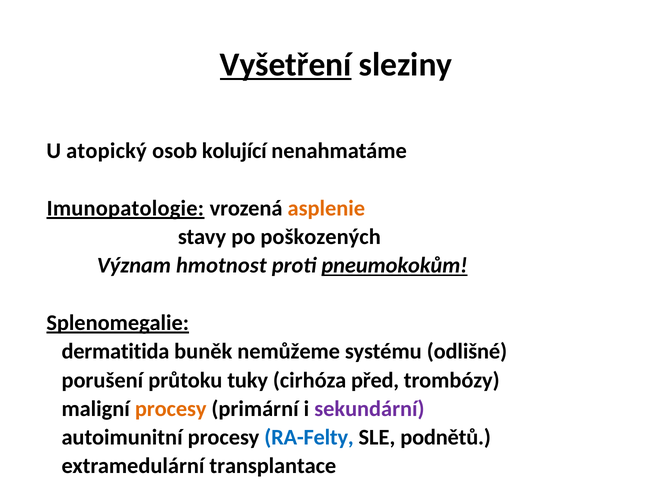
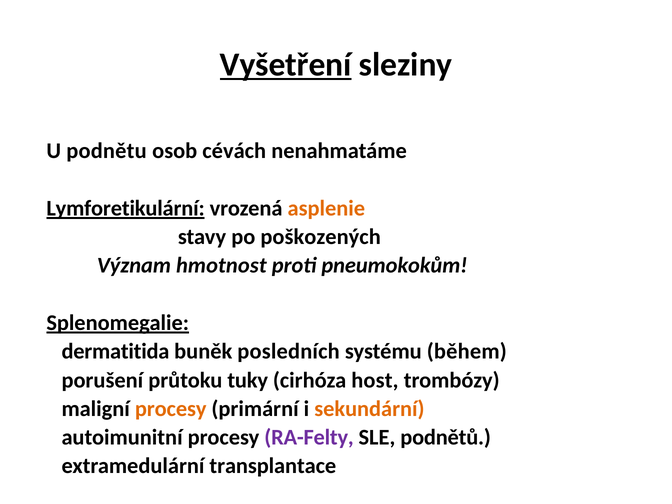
atopický: atopický -> podnětu
kolující: kolující -> cévách
Imunopatologie: Imunopatologie -> Lymforetikulární
pneumokokům underline: present -> none
nemůžeme: nemůžeme -> posledních
odlišné: odlišné -> během
před: před -> host
sekundární colour: purple -> orange
RA-Felty colour: blue -> purple
